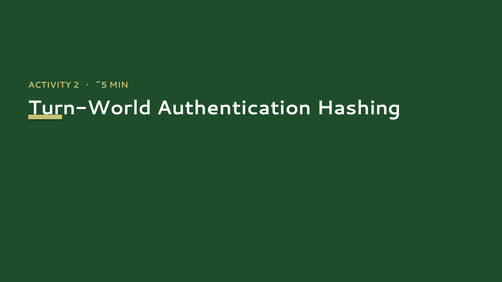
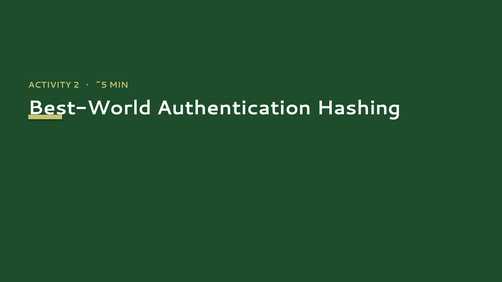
Turn-World: Turn-World -> Best-World
